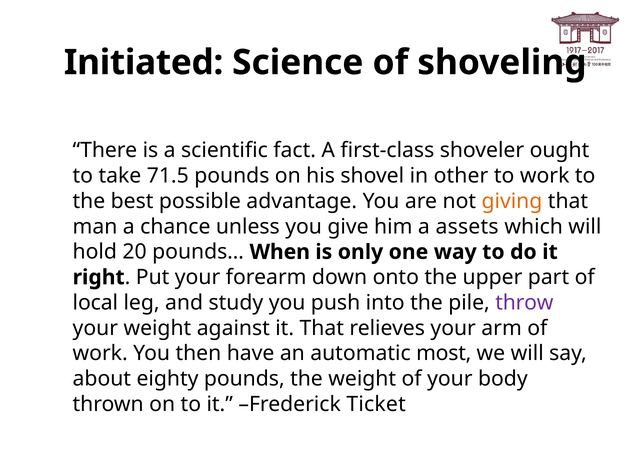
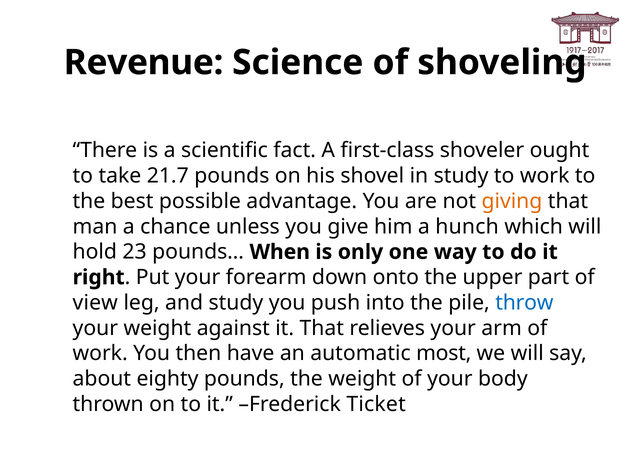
Initiated: Initiated -> Revenue
71.5: 71.5 -> 21.7
in other: other -> study
assets: assets -> hunch
20: 20 -> 23
local: local -> view
throw colour: purple -> blue
